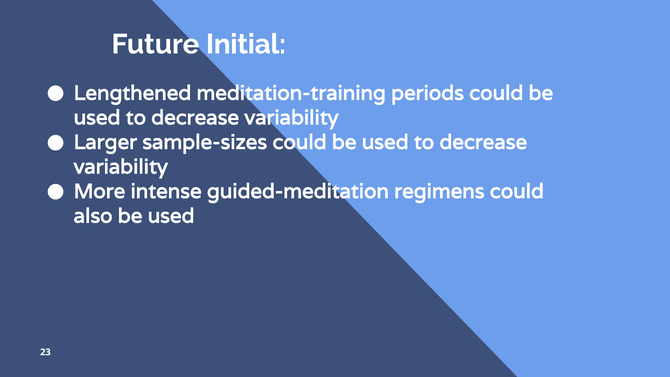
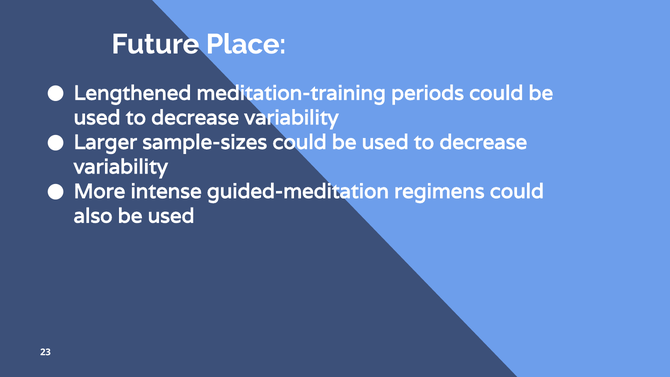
Initial: Initial -> Place
